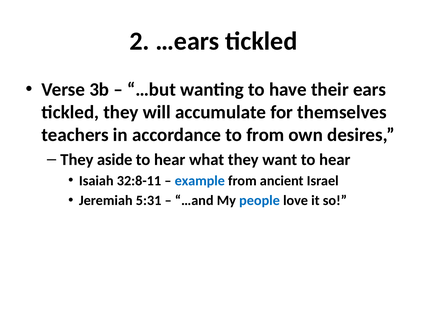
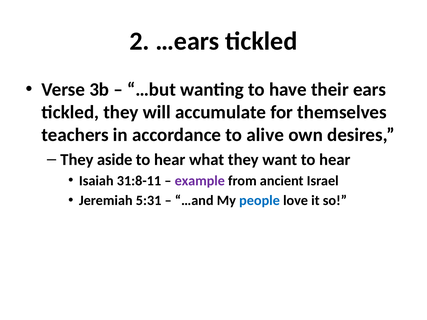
to from: from -> alive
32:8-11: 32:8-11 -> 31:8-11
example colour: blue -> purple
